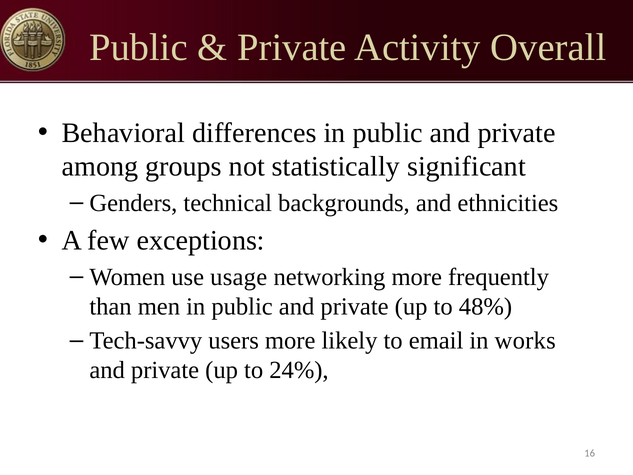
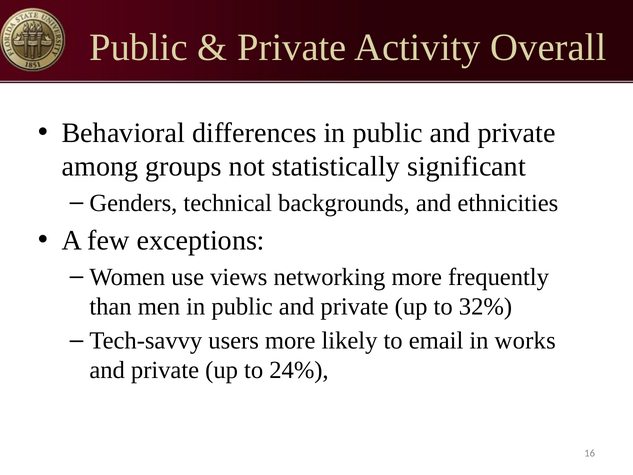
usage: usage -> views
48%: 48% -> 32%
